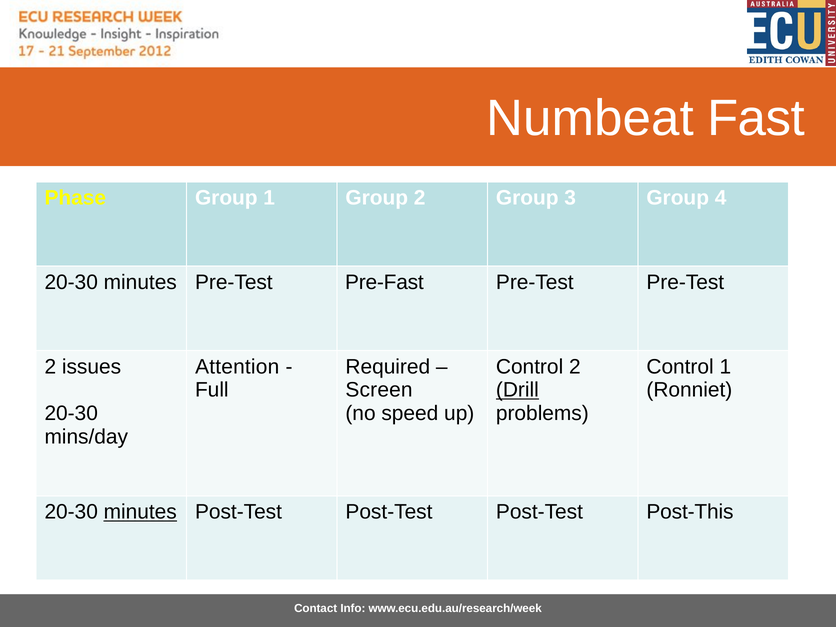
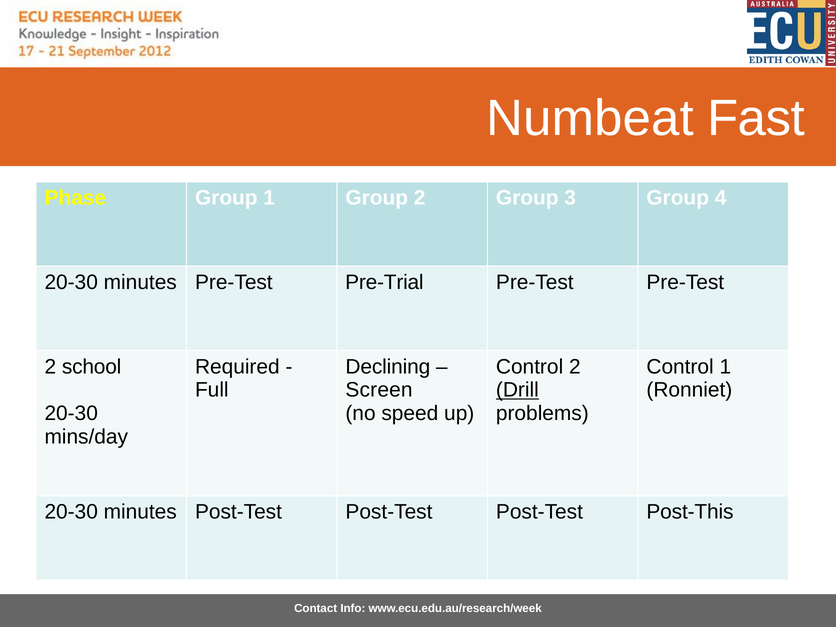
Pre-Fast: Pre-Fast -> Pre-Trial
issues: issues -> school
Attention: Attention -> Required
Required: Required -> Declining
minutes at (140, 512) underline: present -> none
